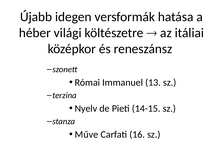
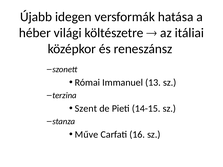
Nyelv: Nyelv -> Szent
